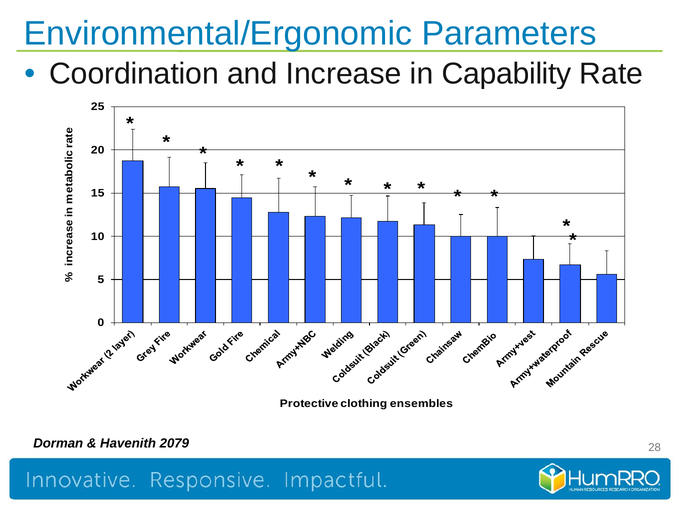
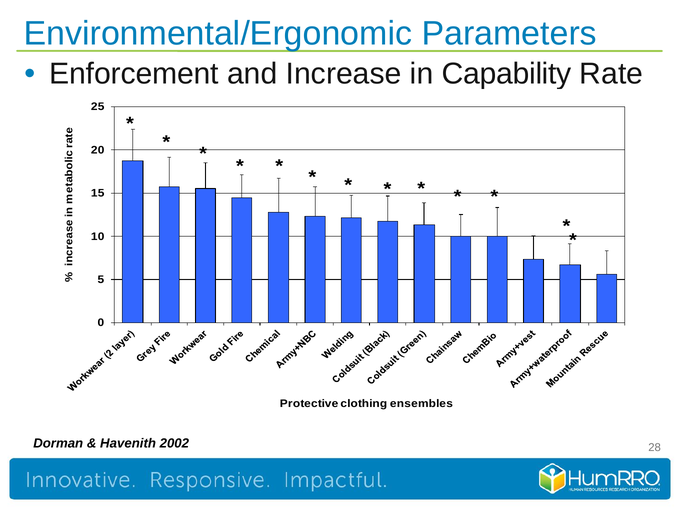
Coordination: Coordination -> Enforcement
2079: 2079 -> 2002
